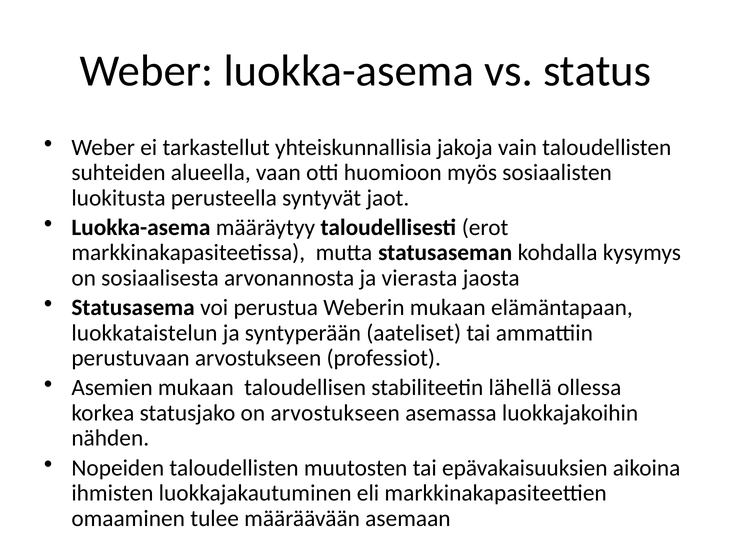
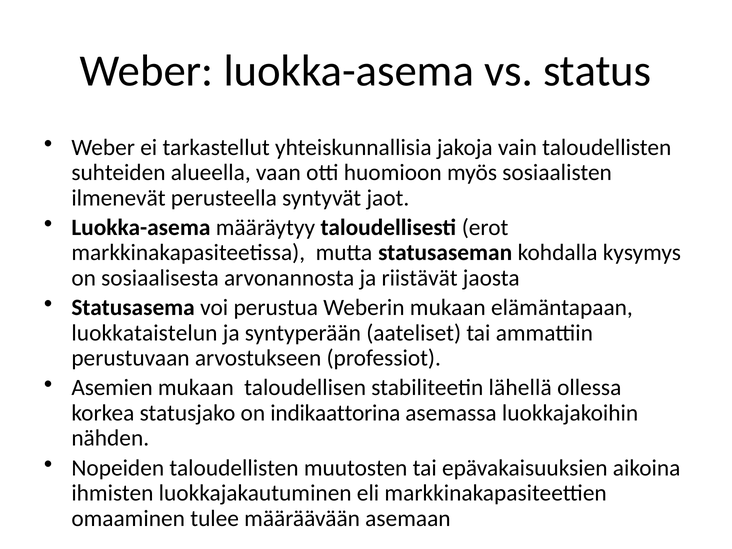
luokitusta: luokitusta -> ilmenevät
vierasta: vierasta -> riistävät
on arvostukseen: arvostukseen -> indikaattorina
